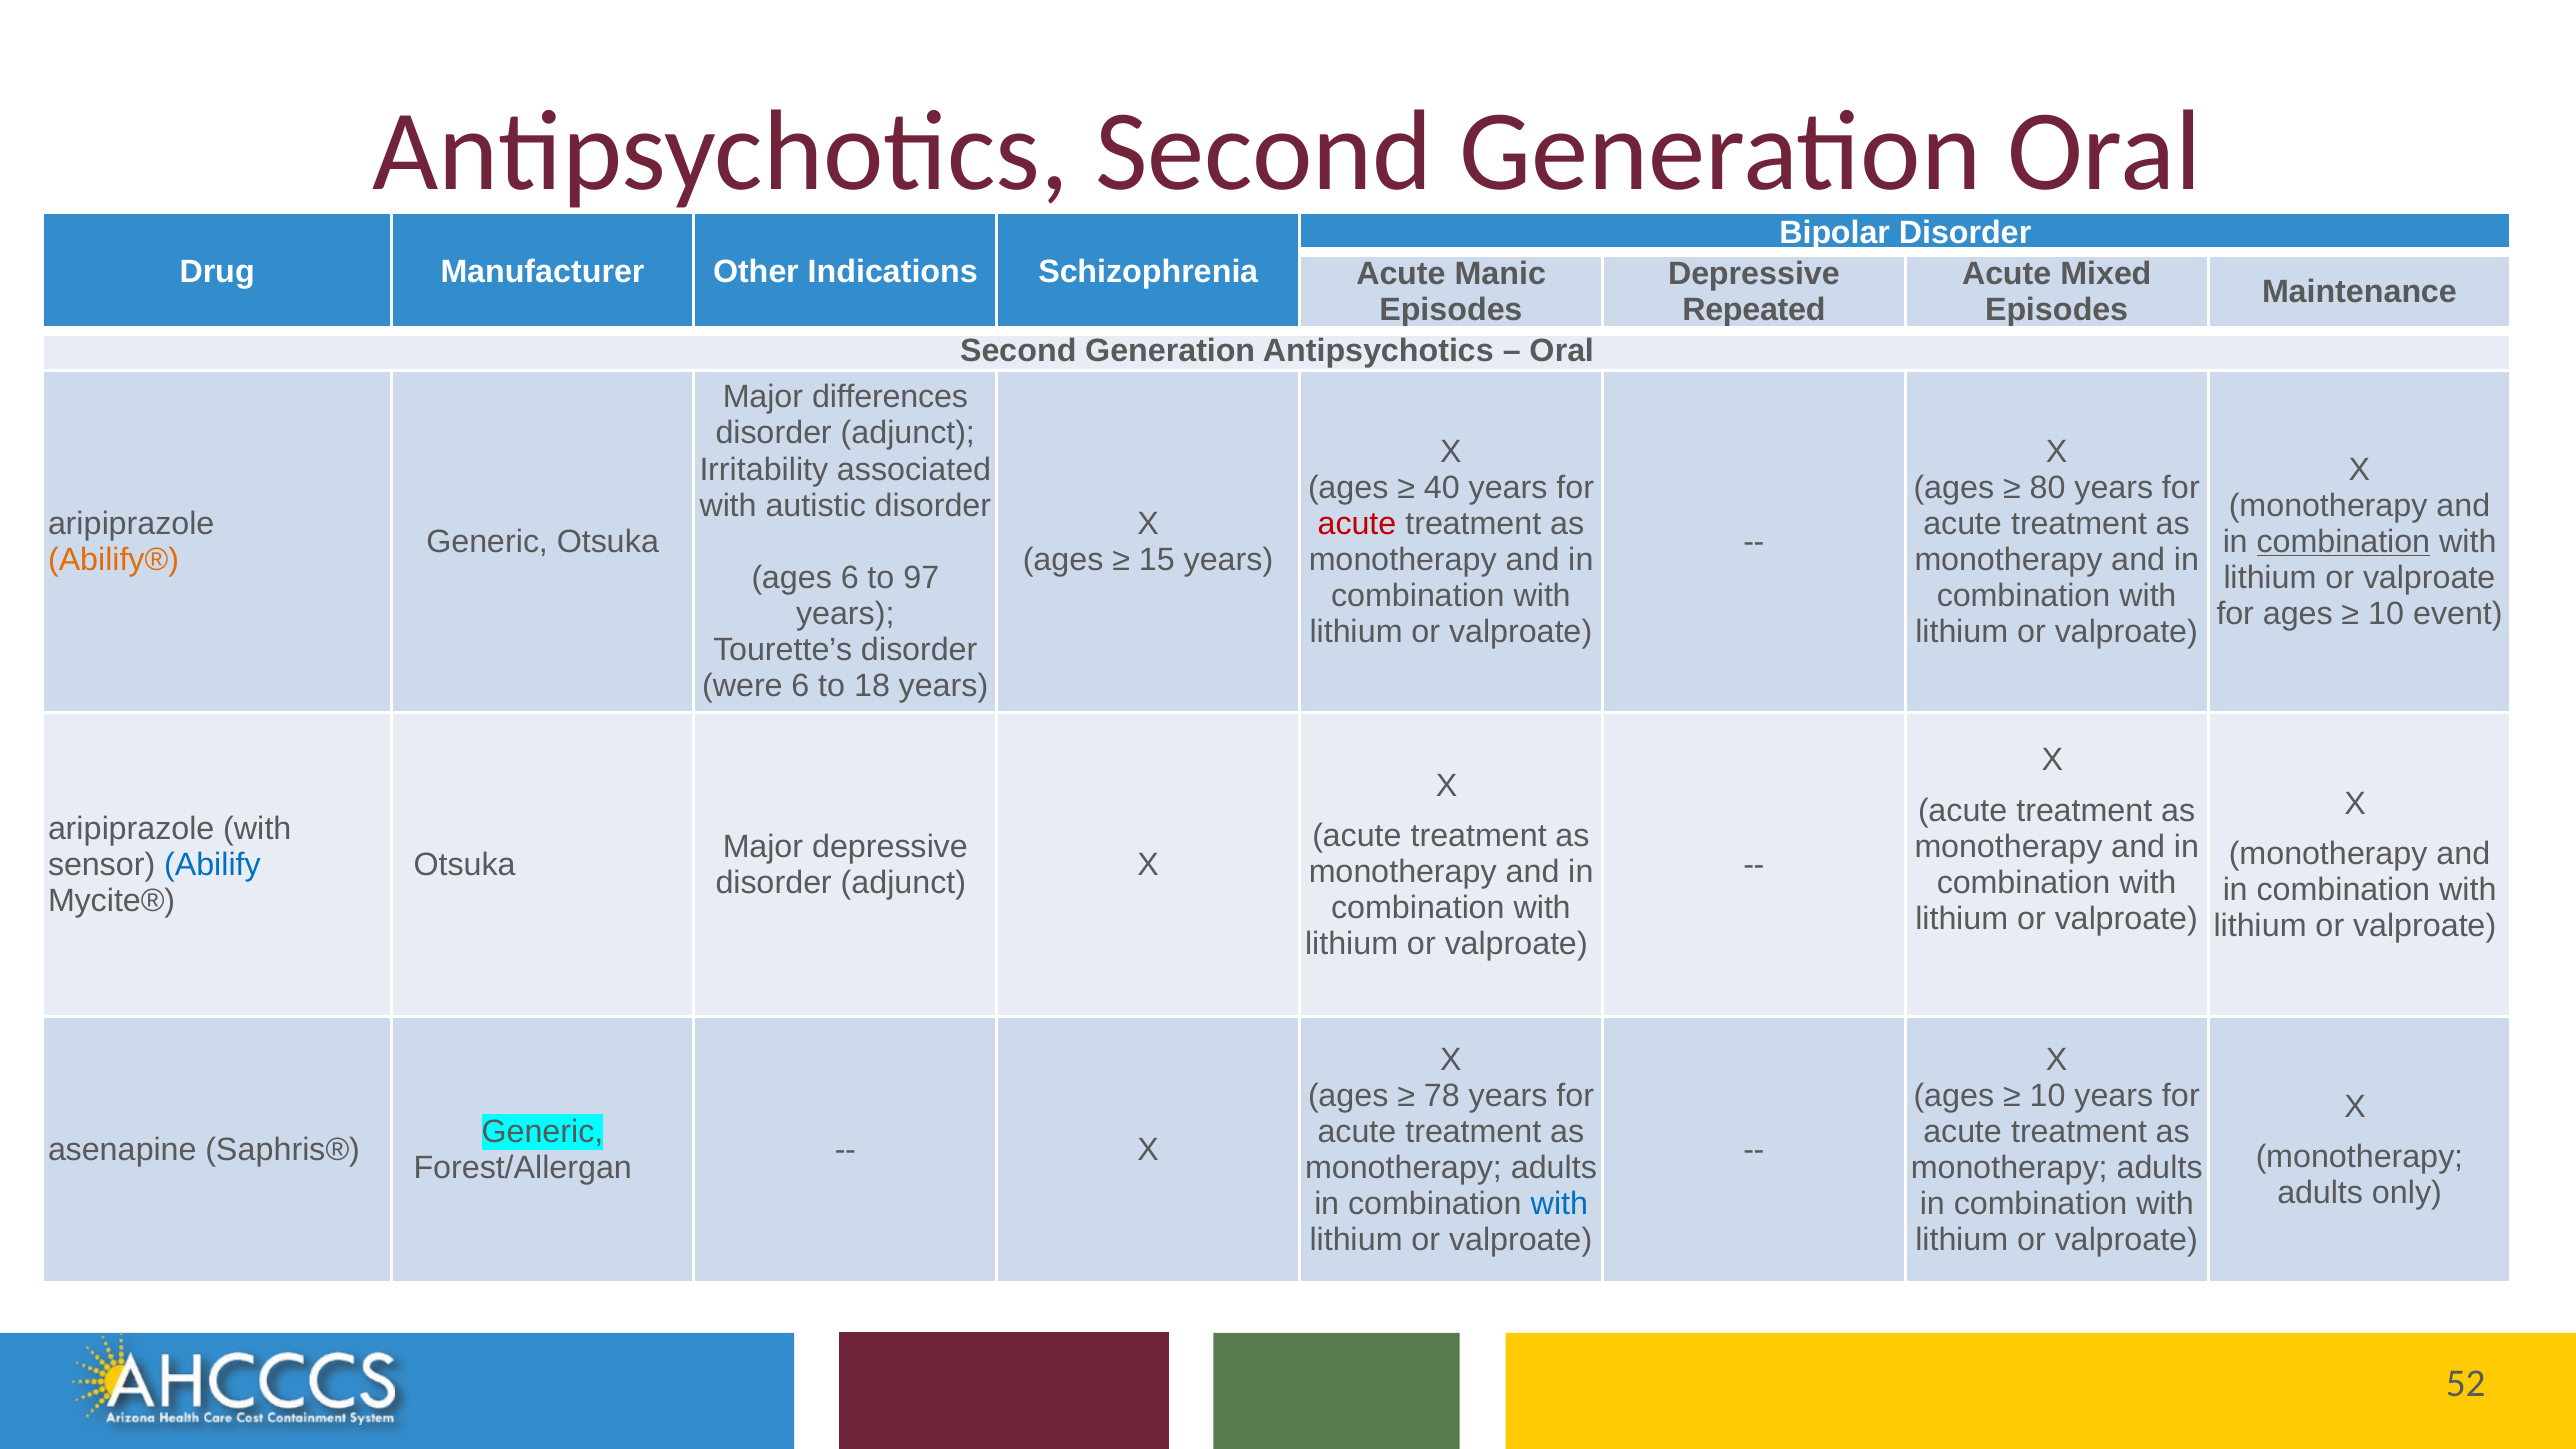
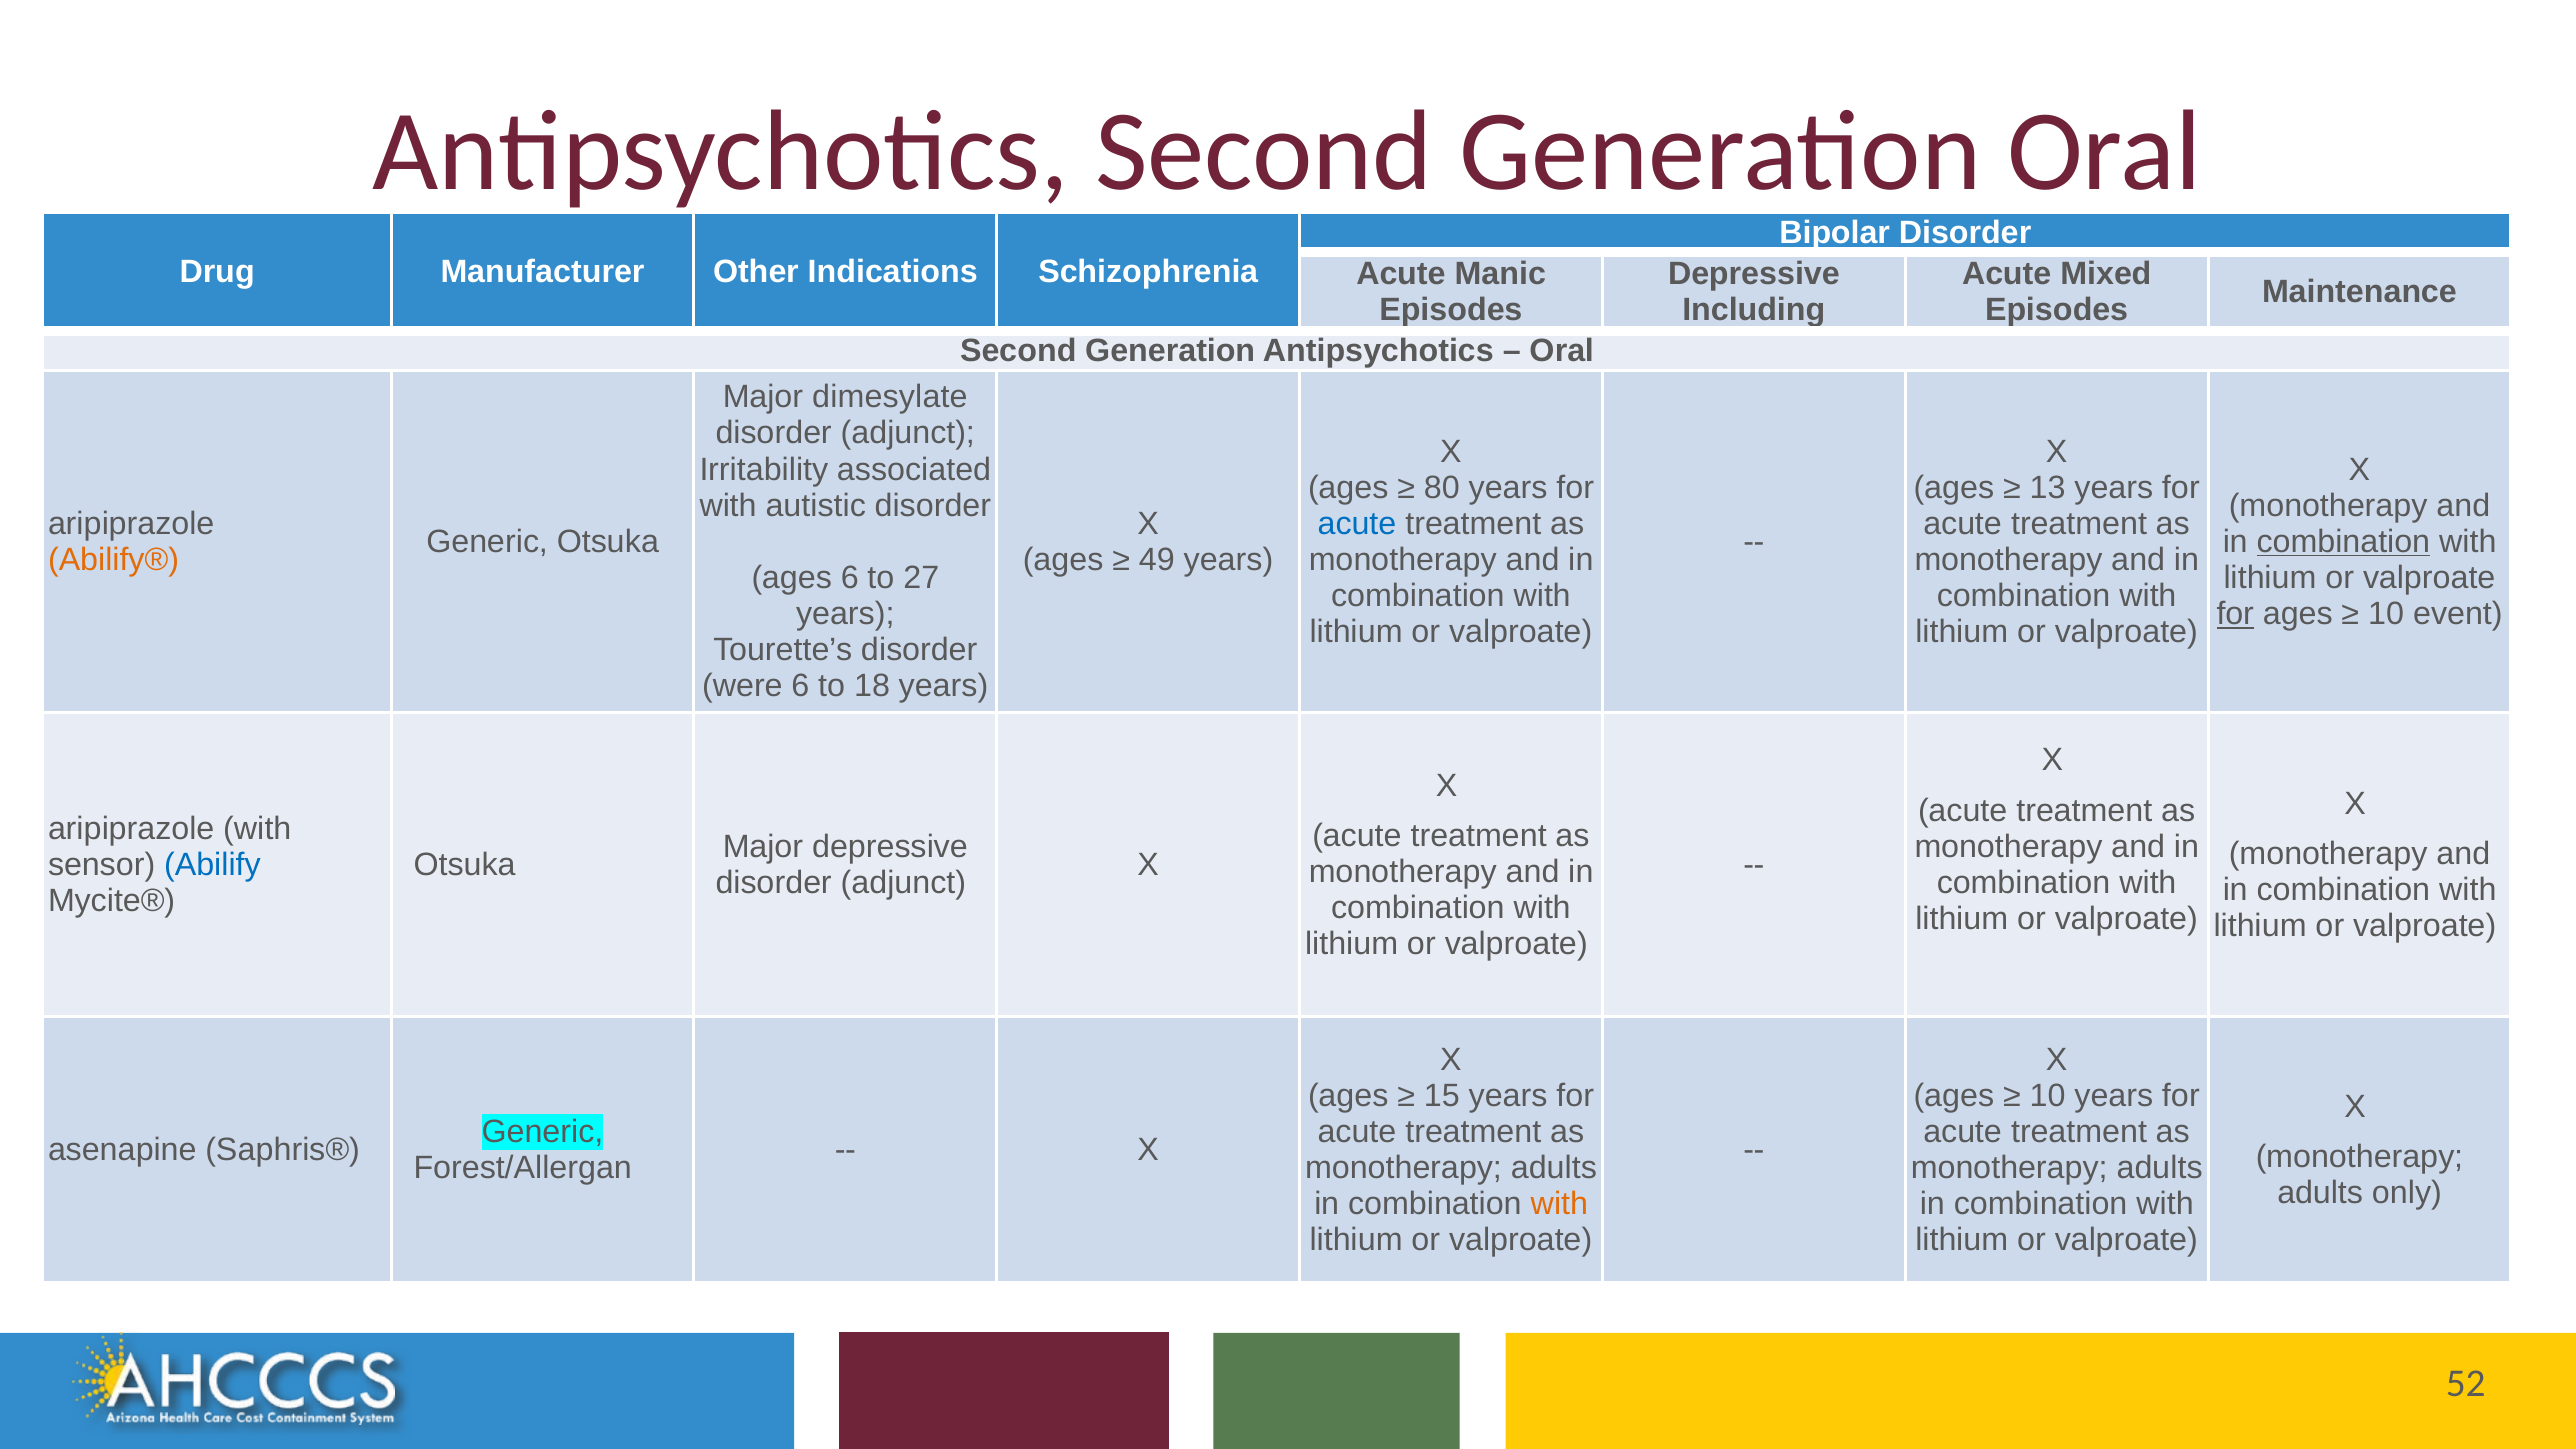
Repeated: Repeated -> Including
differences: differences -> dimesylate
40: 40 -> 80
80: 80 -> 13
acute at (1357, 524) colour: red -> blue
15: 15 -> 49
97: 97 -> 27
for at (2235, 614) underline: none -> present
78: 78 -> 15
with at (1559, 1204) colour: blue -> orange
